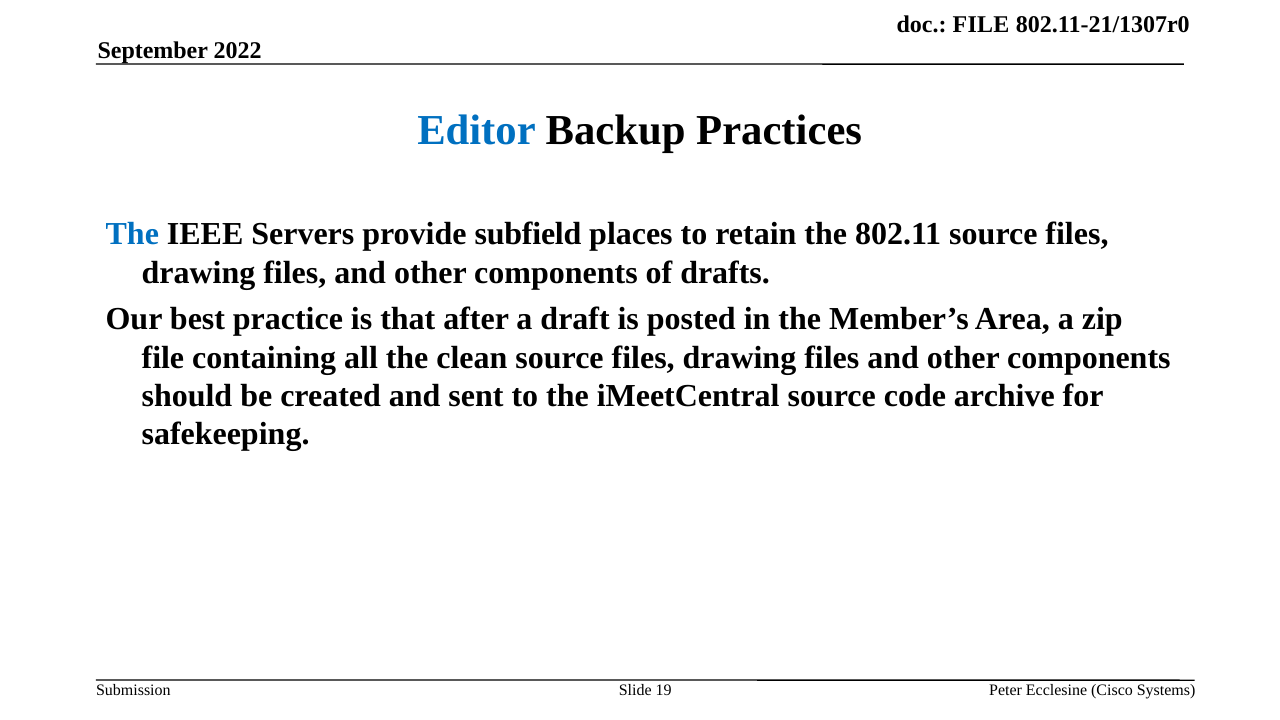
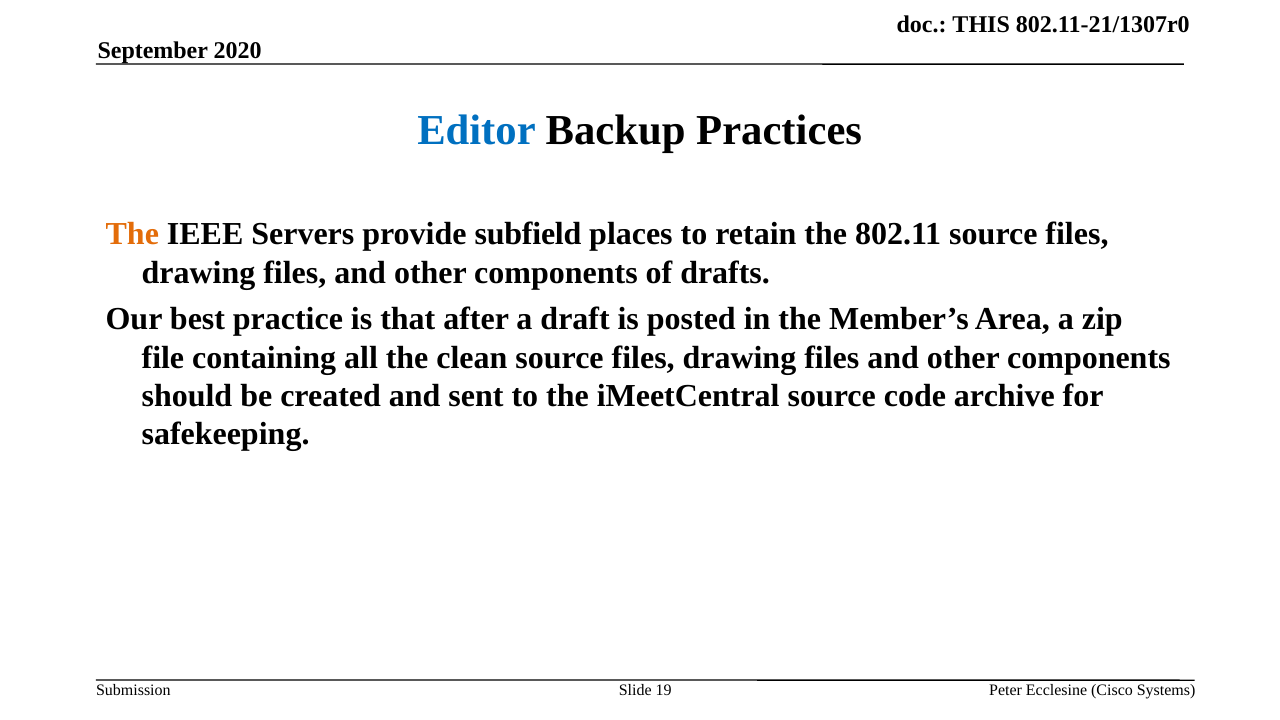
FILE at (981, 25): FILE -> THIS
2022: 2022 -> 2020
The at (132, 234) colour: blue -> orange
